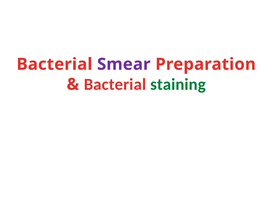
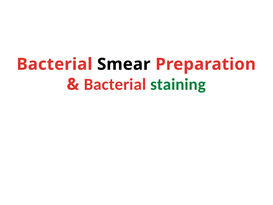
Smear colour: purple -> black
